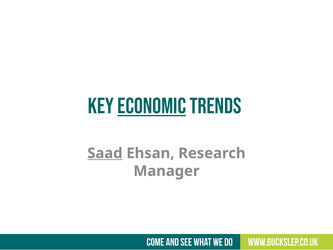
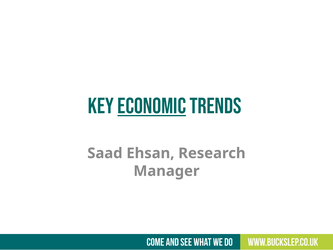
Saad underline: present -> none
